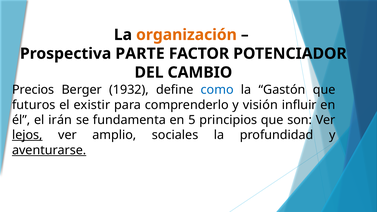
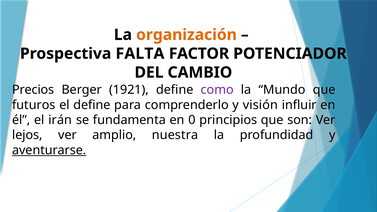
PARTE: PARTE -> FALTA
1932: 1932 -> 1921
como colour: blue -> purple
Gastón: Gastón -> Mundo
el existir: existir -> define
5: 5 -> 0
lejos underline: present -> none
sociales: sociales -> nuestra
